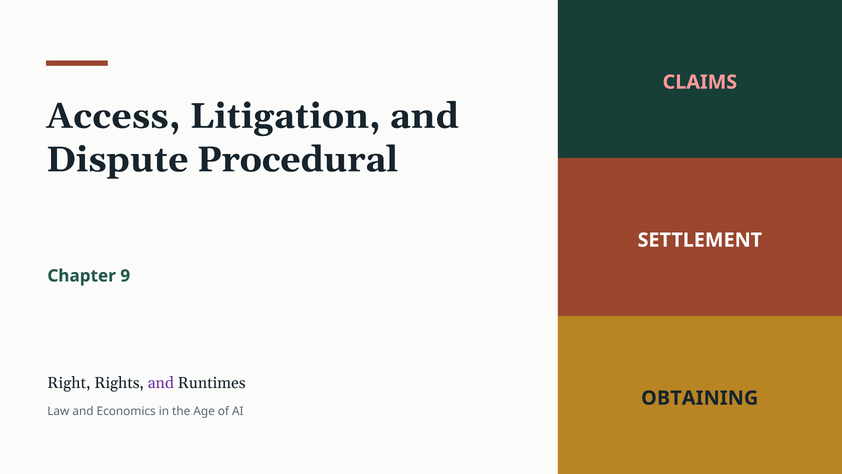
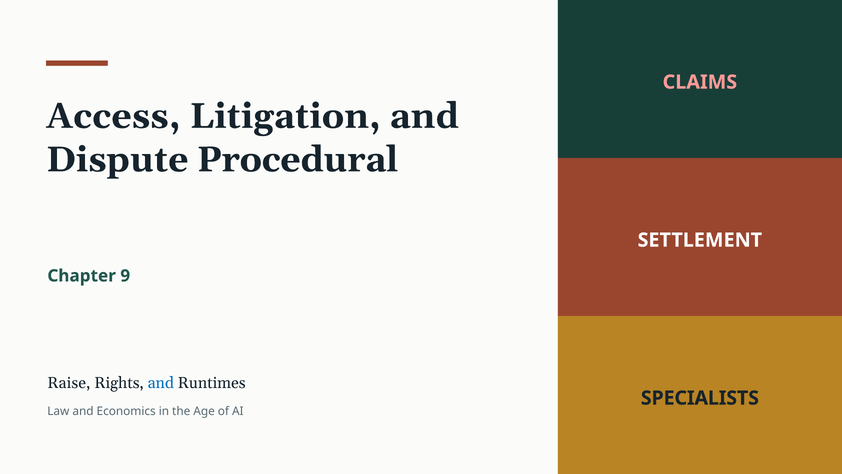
Right: Right -> Raise
and at (161, 383) colour: purple -> blue
OBTAINING: OBTAINING -> SPECIALISTS
